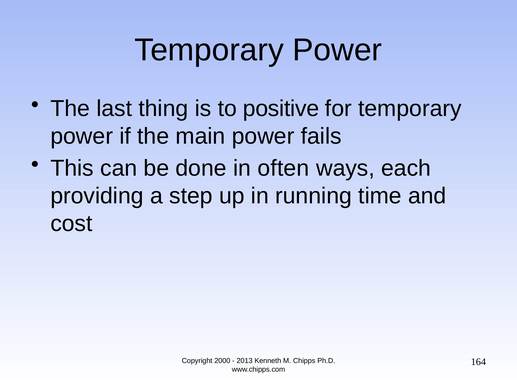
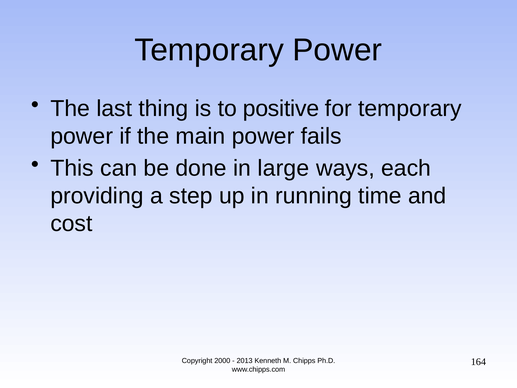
often: often -> large
